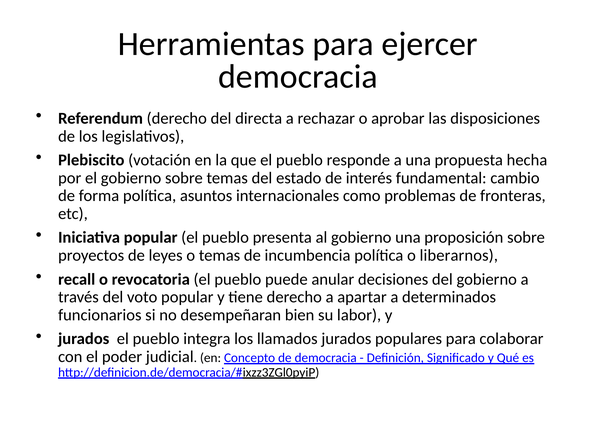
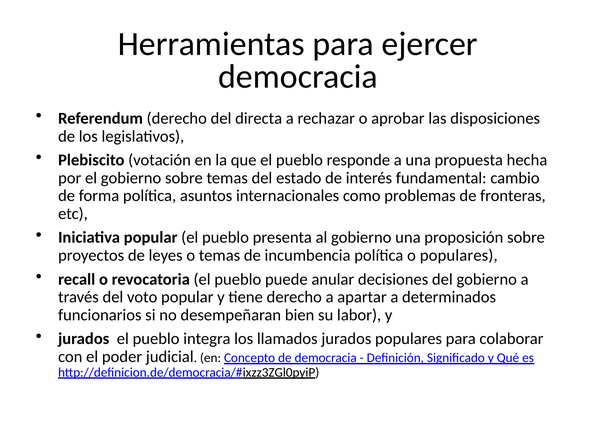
o liberarnos: liberarnos -> populares
